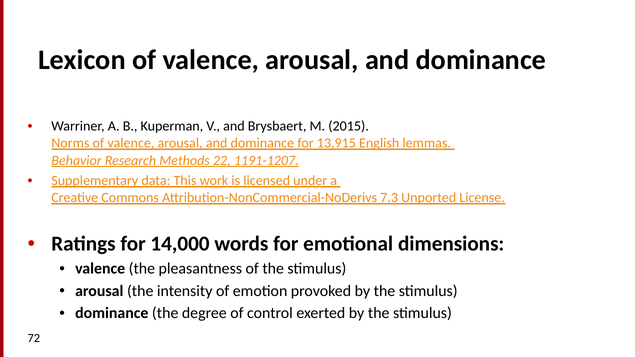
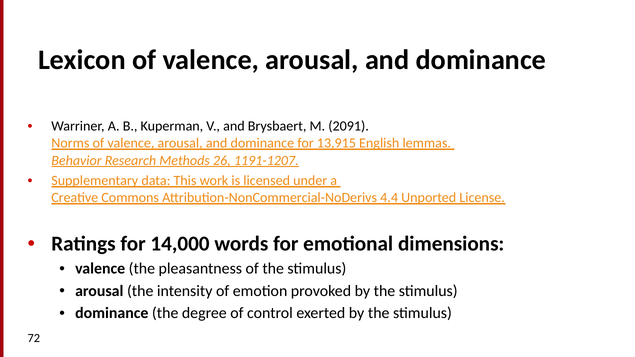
2015: 2015 -> 2091
22: 22 -> 26
7.3: 7.3 -> 4.4
